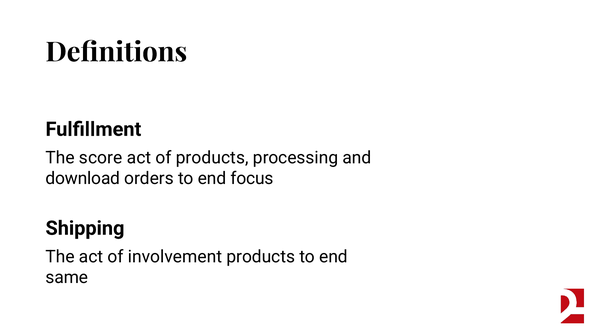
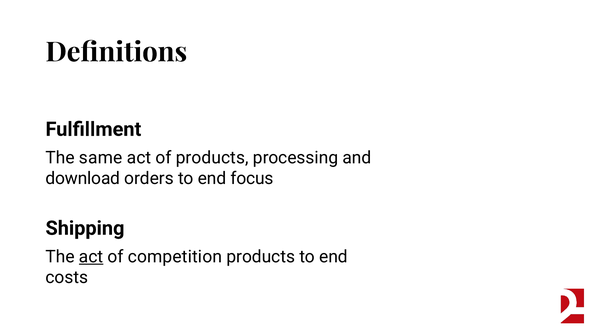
score: score -> same
act at (91, 257) underline: none -> present
involvement: involvement -> competition
same: same -> costs
